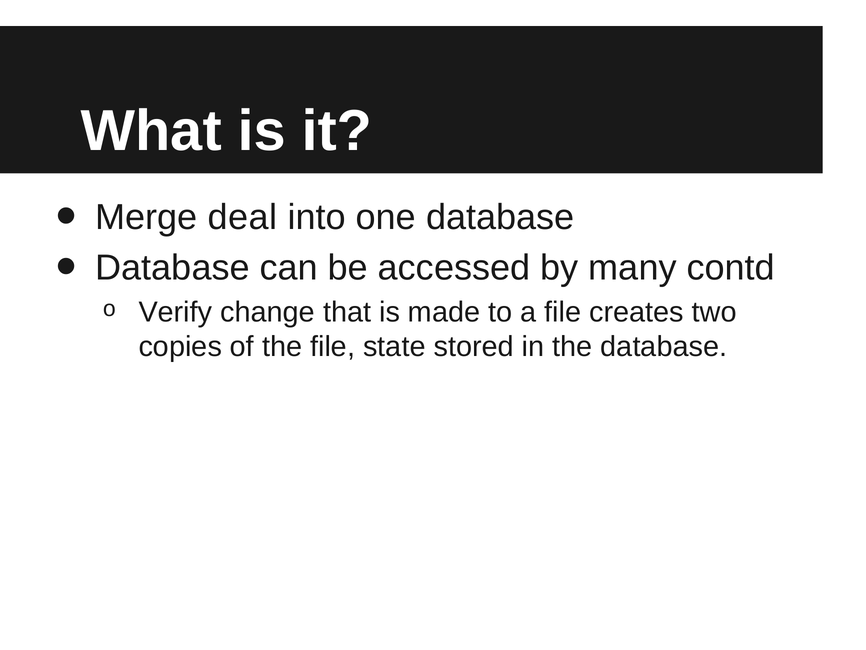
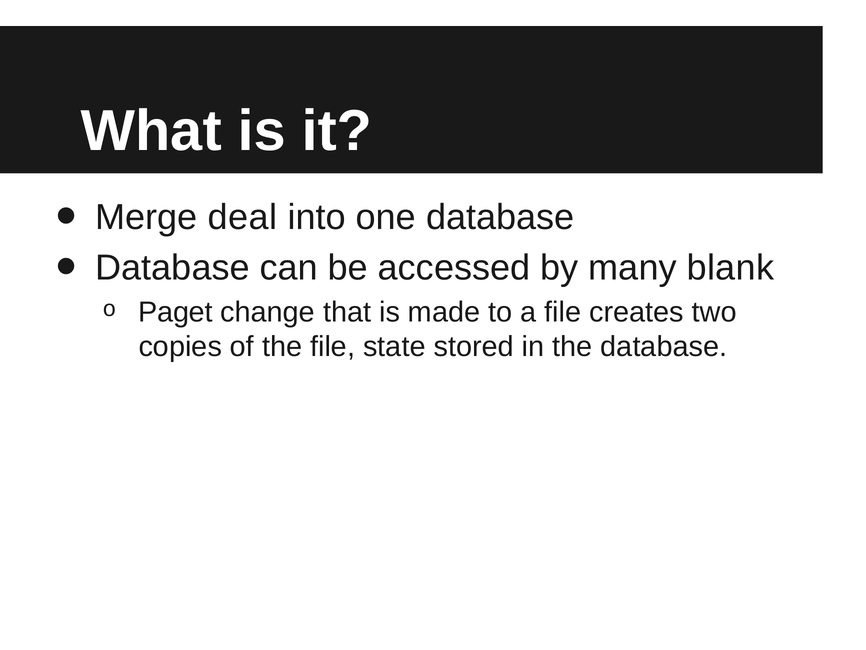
contd: contd -> blank
Verify: Verify -> Paget
